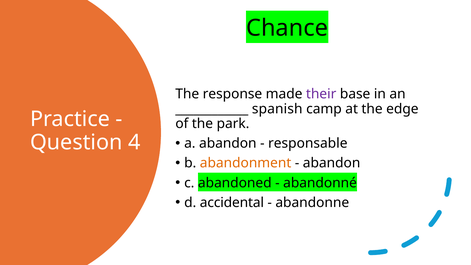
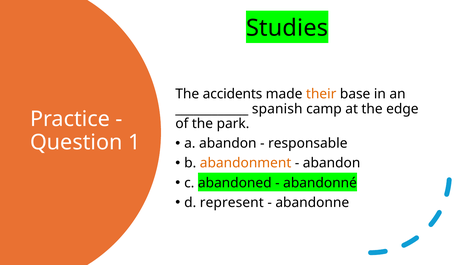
Chance: Chance -> Studies
response: response -> accidents
their colour: purple -> orange
4: 4 -> 1
accidental: accidental -> represent
